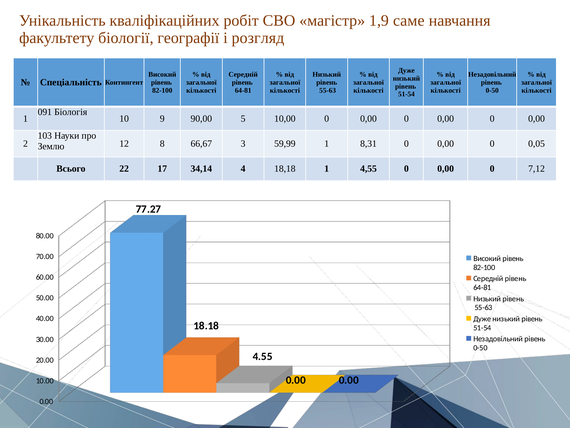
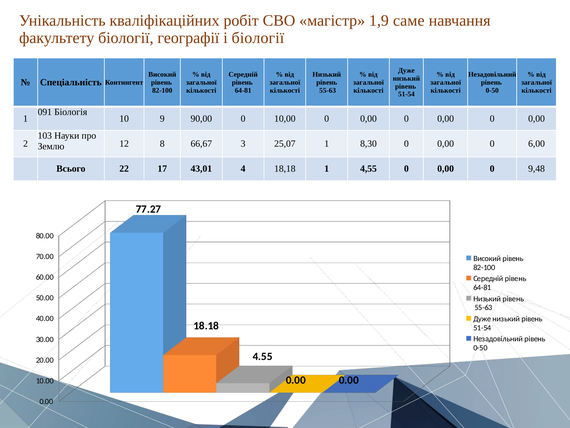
і розгляд: розгляд -> біології
90,00 5: 5 -> 0
59,99: 59,99 -> 25,07
8,31: 8,31 -> 8,30
0,05: 0,05 -> 6,00
34,14: 34,14 -> 43,01
7,12: 7,12 -> 9,48
